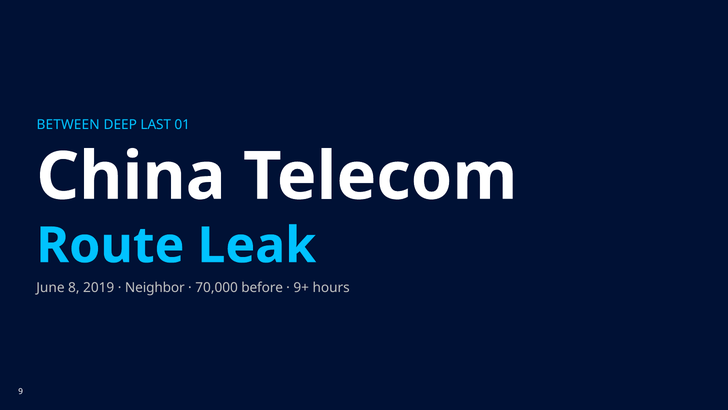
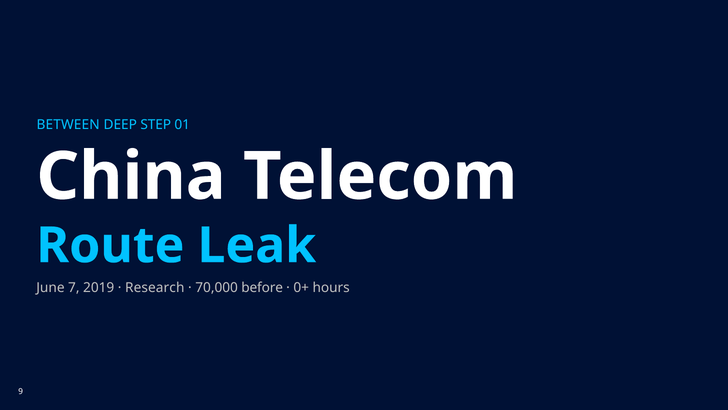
LAST: LAST -> STEP
8: 8 -> 7
Neighbor: Neighbor -> Research
9+: 9+ -> 0+
